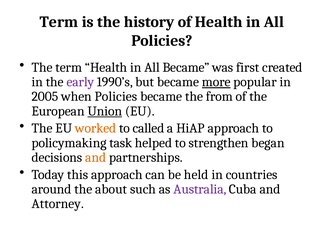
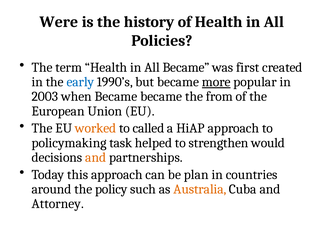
Term at (59, 22): Term -> Were
early colour: purple -> blue
2005: 2005 -> 2003
when Policies: Policies -> Became
Union underline: present -> none
began: began -> would
held: held -> plan
about: about -> policy
Australia colour: purple -> orange
